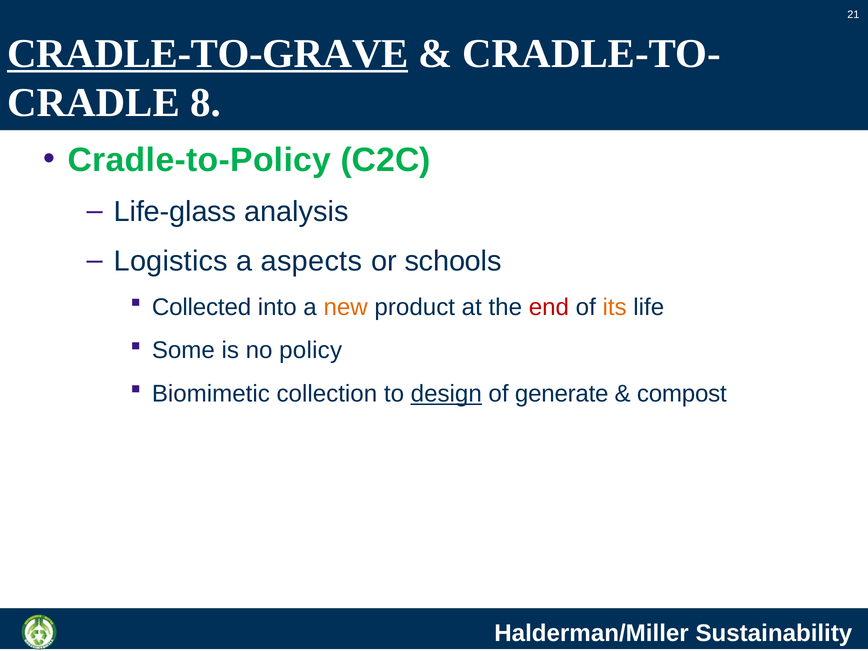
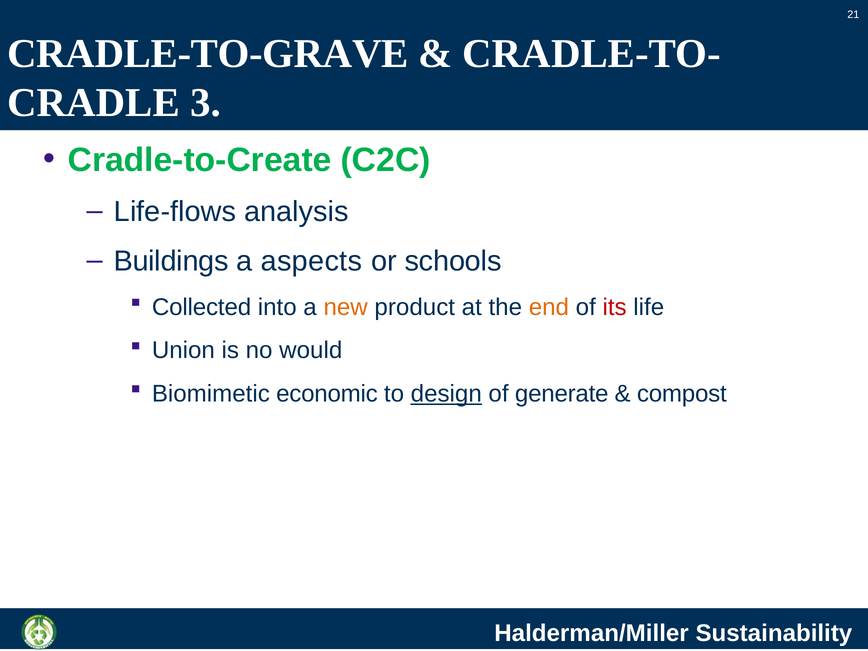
CRADLE-TO-GRAVE underline: present -> none
8: 8 -> 3
Cradle-to-Policy: Cradle-to-Policy -> Cradle-to-Create
Life-glass: Life-glass -> Life-flows
Logistics: Logistics -> Buildings
end colour: red -> orange
its colour: orange -> red
Some: Some -> Union
policy: policy -> would
collection: collection -> economic
